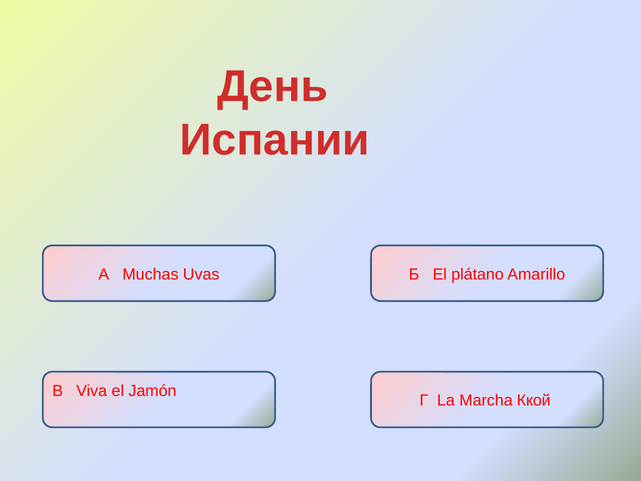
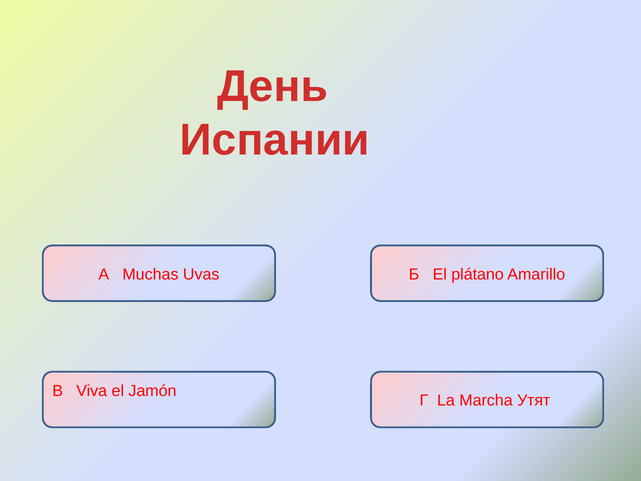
Ккой: Ккой -> Утят
